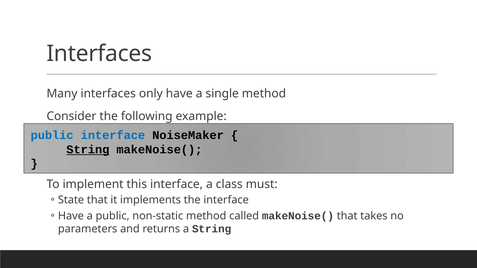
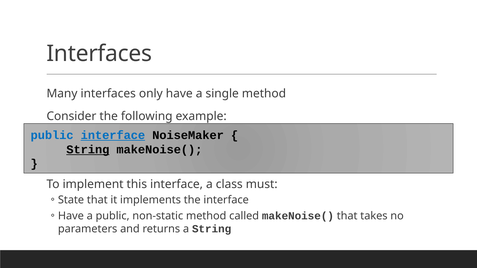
interface at (113, 135) underline: none -> present
